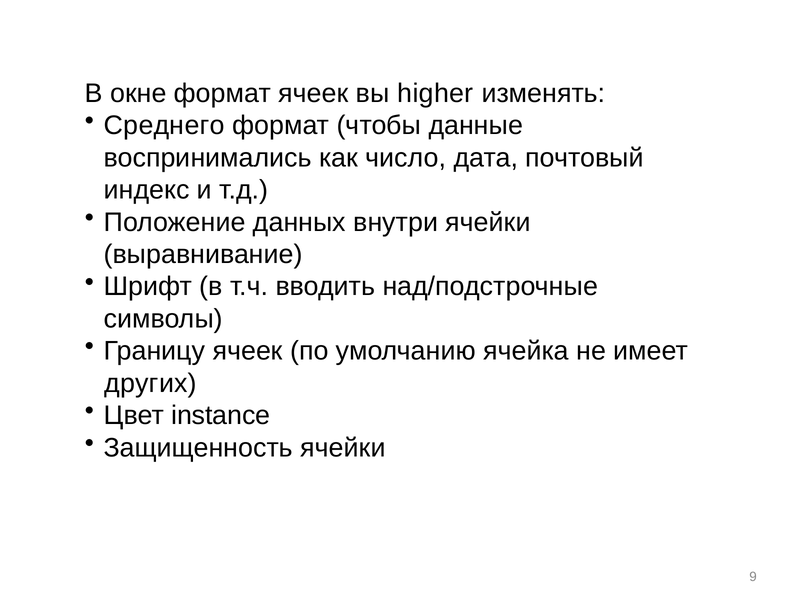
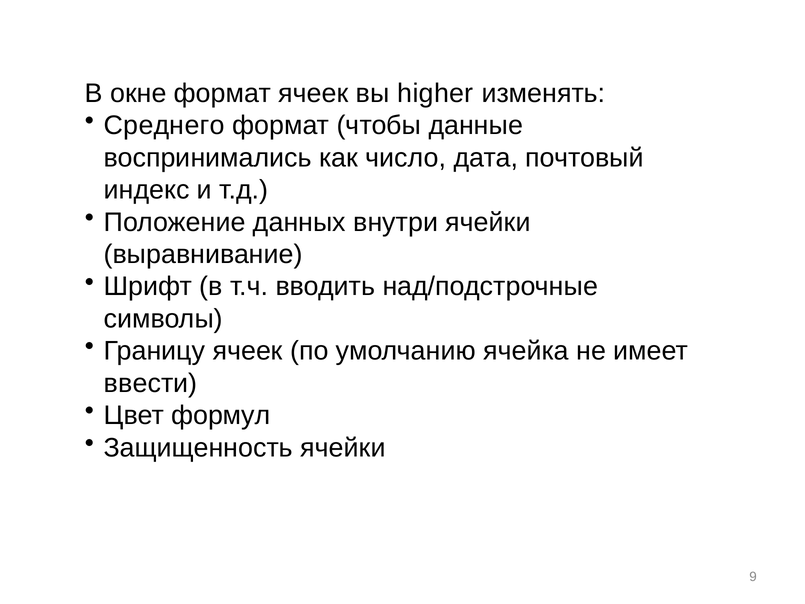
других: других -> ввести
instance: instance -> формул
